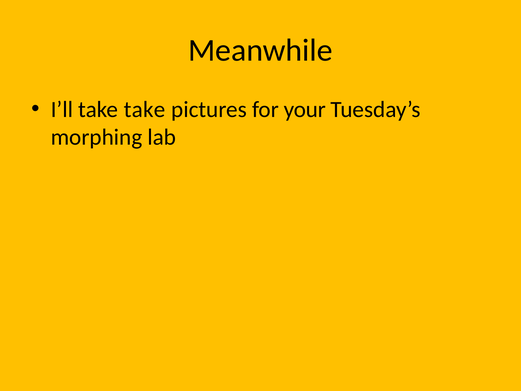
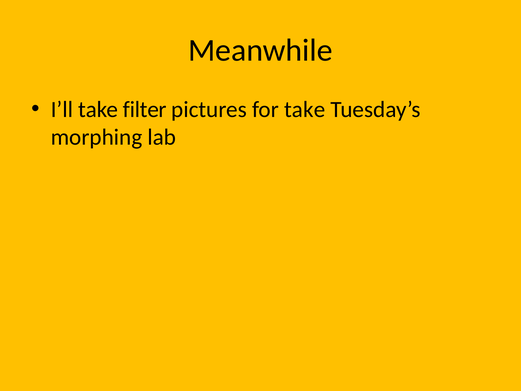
take take: take -> filter
for your: your -> take
